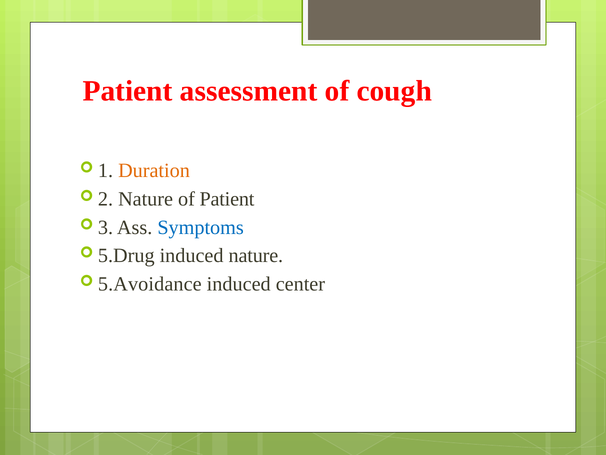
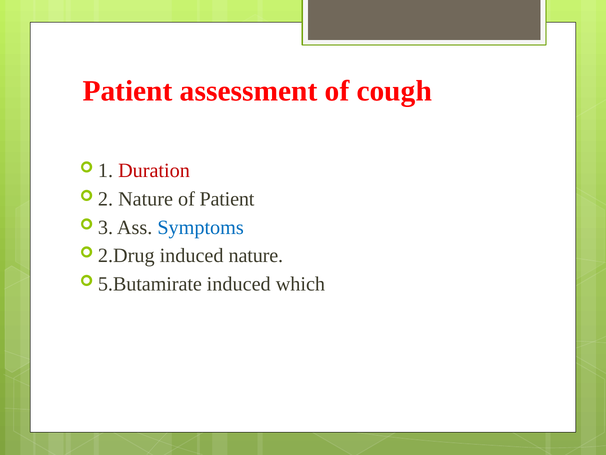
Duration colour: orange -> red
5.Drug: 5.Drug -> 2.Drug
5.Avoidance: 5.Avoidance -> 5.Butamirate
center: center -> which
